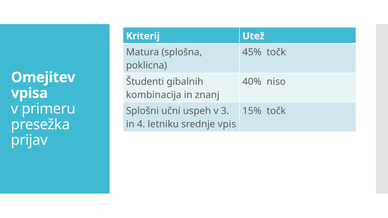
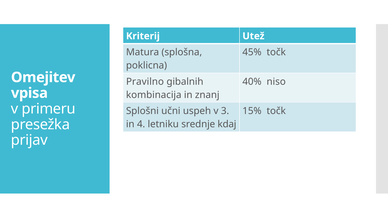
Študenti: Študenti -> Pravilno
vpis: vpis -> kdaj
